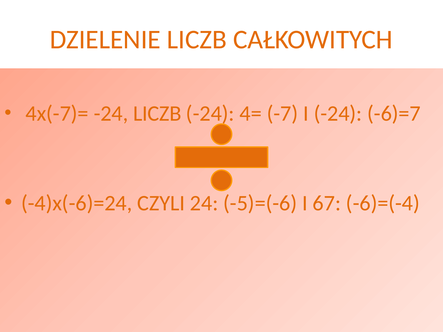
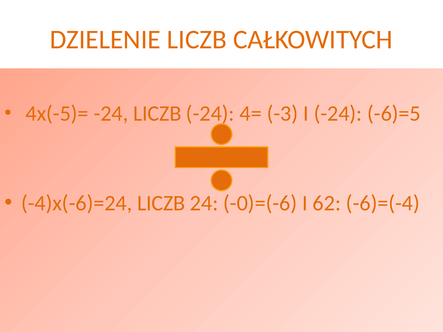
4x(-7)=: 4x(-7)= -> 4x(-5)=
-7: -7 -> -3
-6)=7: -6)=7 -> -6)=5
-4)x(-6)=24 CZYLI: CZYLI -> LICZB
-5)=(-6: -5)=(-6 -> -0)=(-6
67: 67 -> 62
